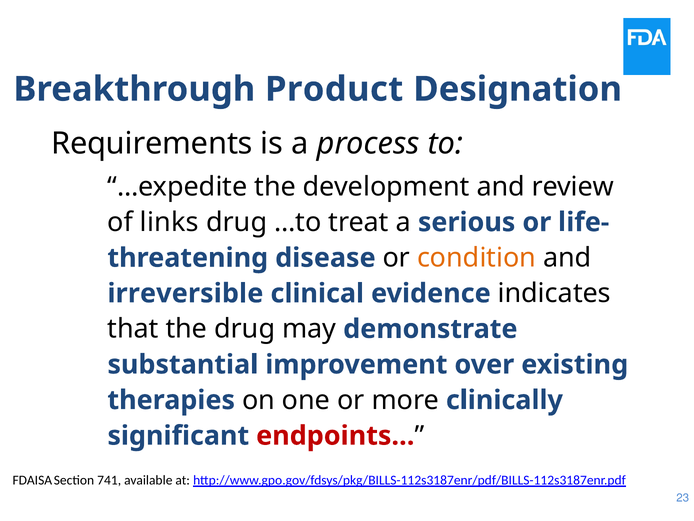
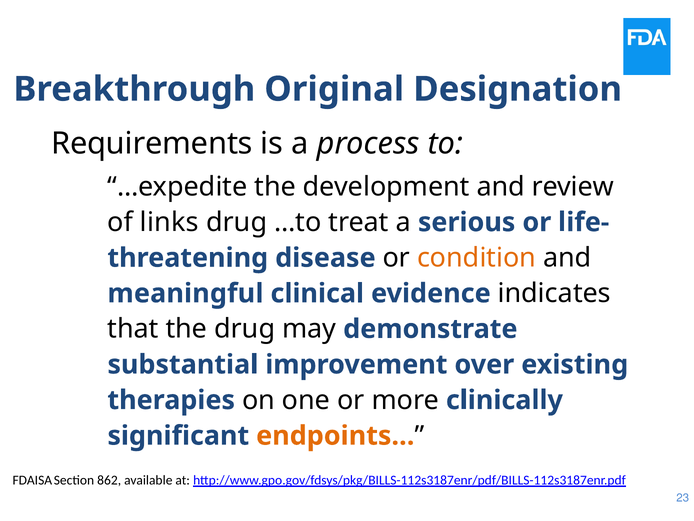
Product: Product -> Original
irreversible: irreversible -> meaningful
endpoints… colour: red -> orange
741: 741 -> 862
